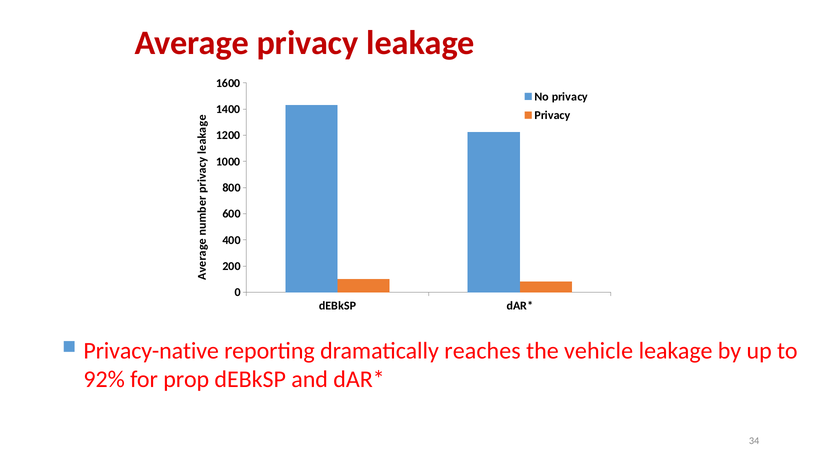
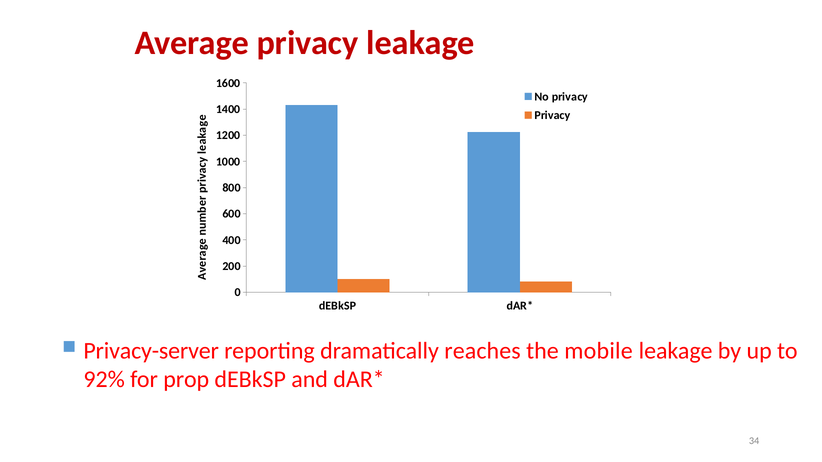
Privacy-native: Privacy-native -> Privacy-server
vehicle: vehicle -> mobile
